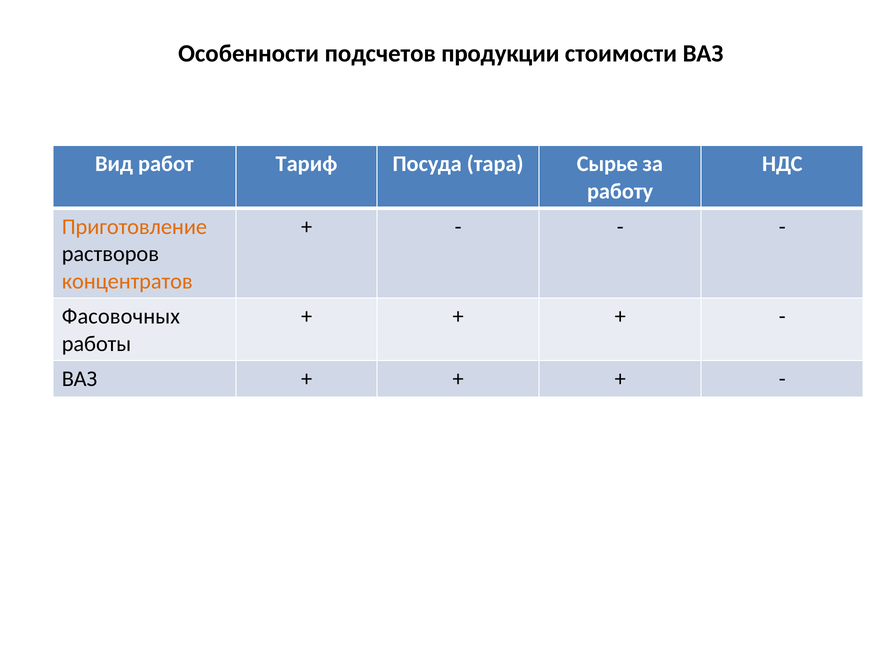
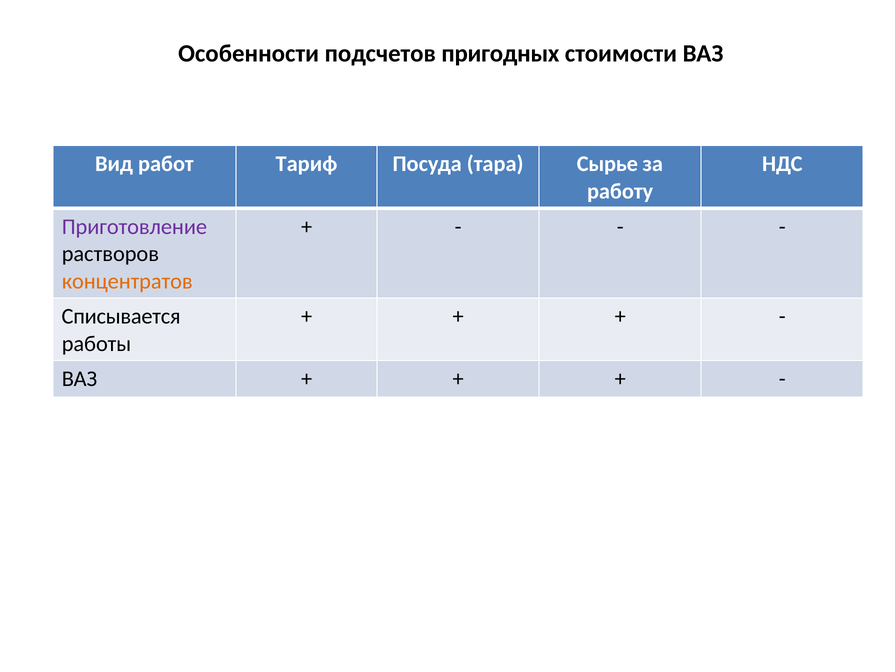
продукции: продукции -> пригодных
Приготовление colour: orange -> purple
Фасовочных: Фасовочных -> Списывается
